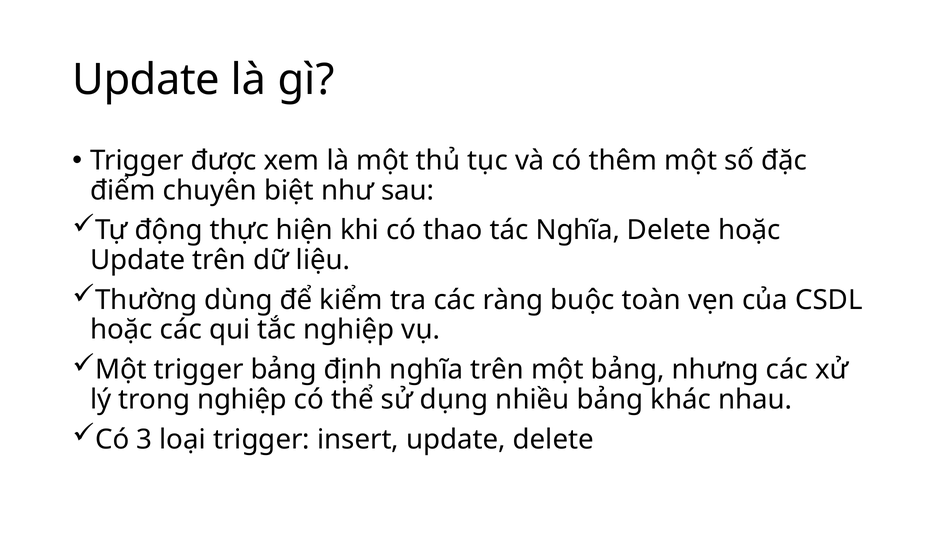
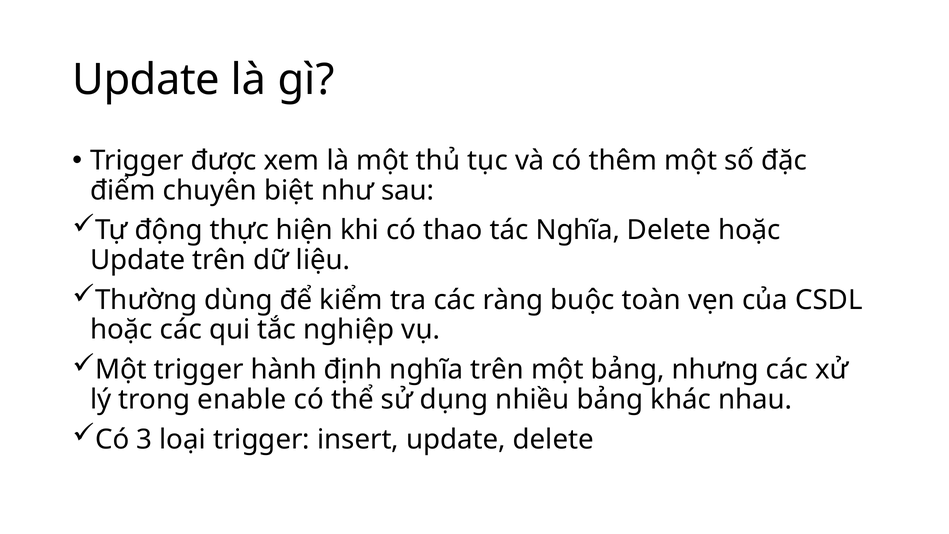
trigger bảng: bảng -> hành
trong nghiệp: nghiệp -> enable
